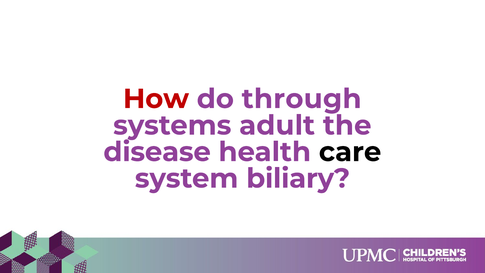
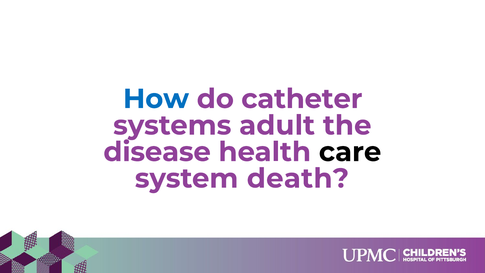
How colour: red -> blue
through: through -> catheter
biliary: biliary -> death
